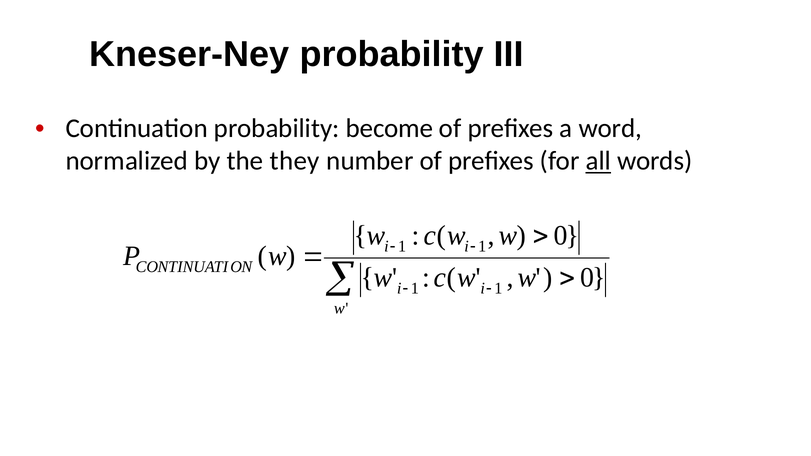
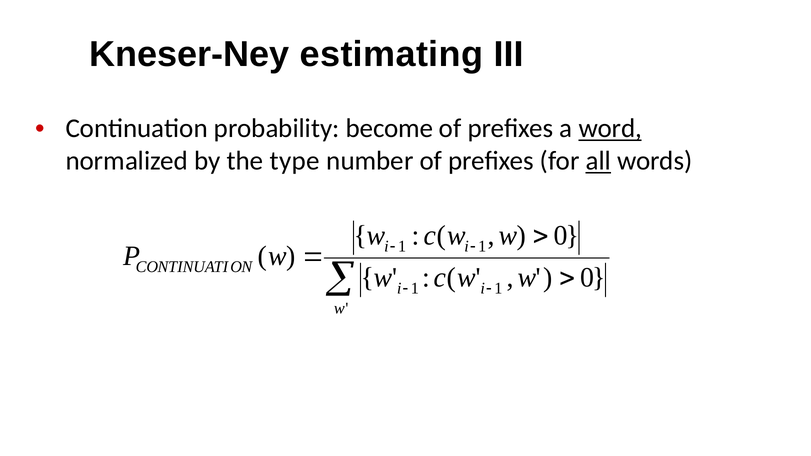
Kneser-Ney probability: probability -> estimating
word underline: none -> present
they: they -> type
